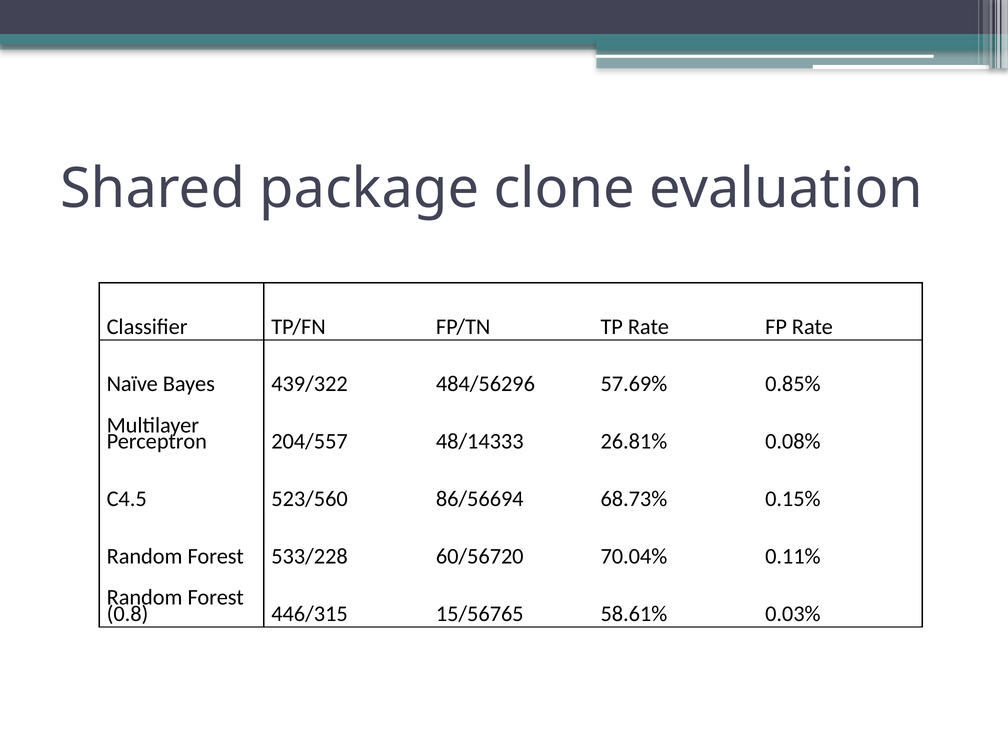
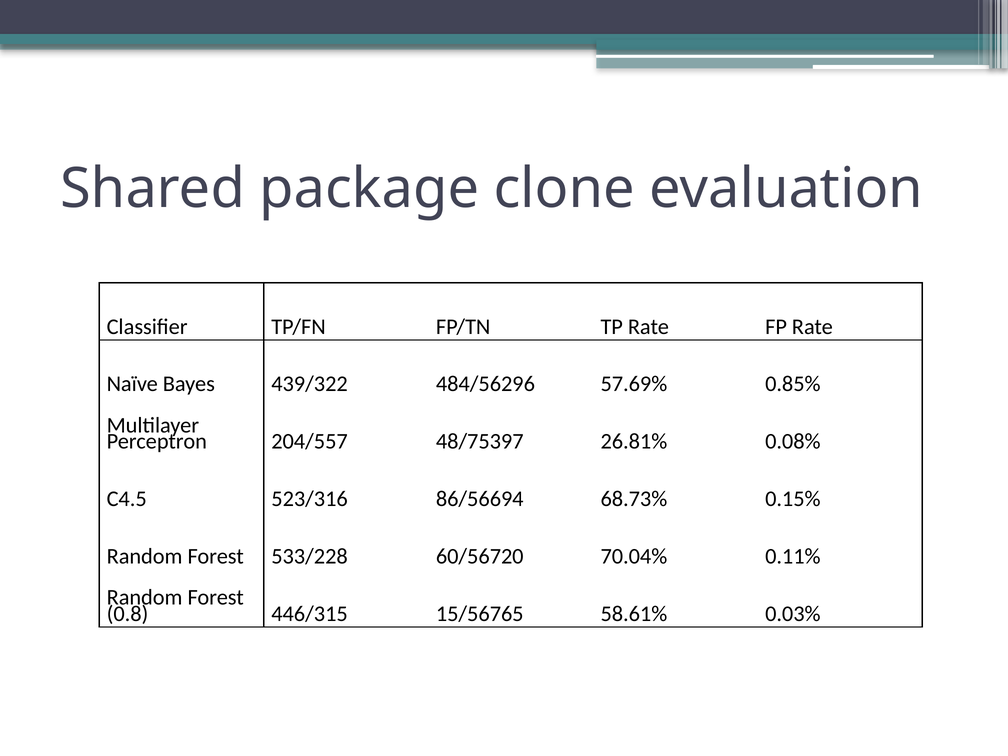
48/14333: 48/14333 -> 48/75397
523/560: 523/560 -> 523/316
